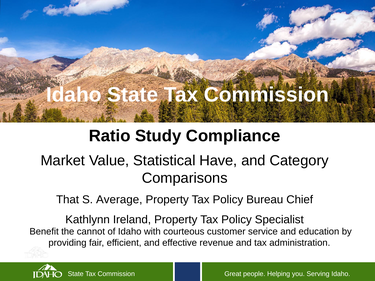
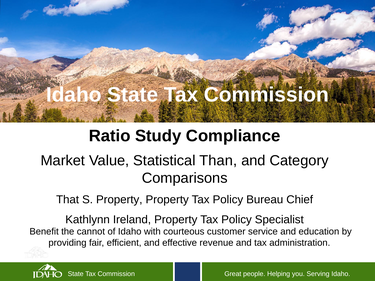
Have: Have -> Than
S Average: Average -> Property
